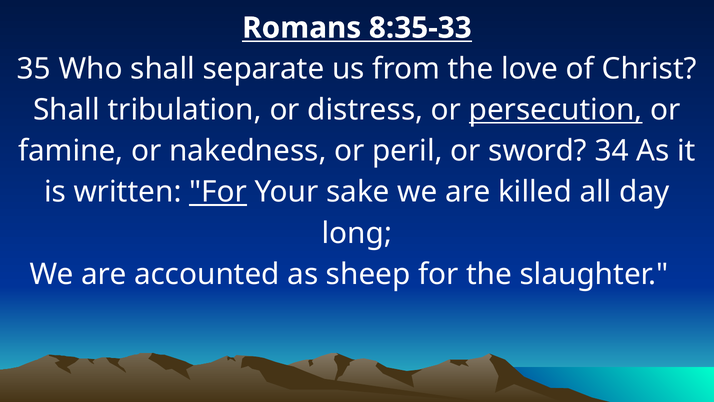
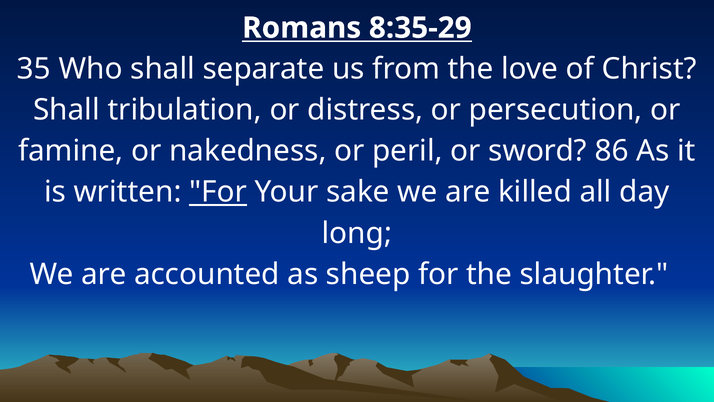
8:35-33: 8:35-33 -> 8:35-29
persecution underline: present -> none
34: 34 -> 86
